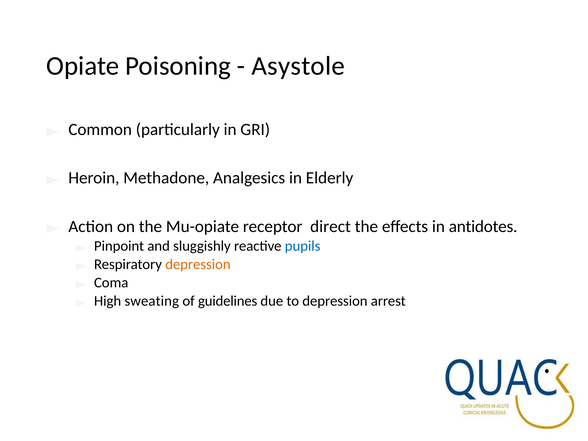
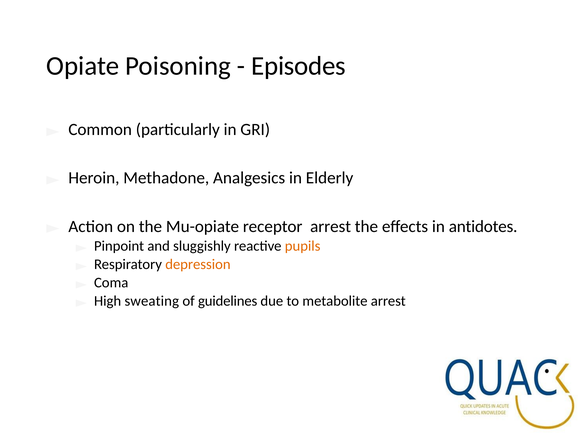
Asystole: Asystole -> Episodes
receptor direct: direct -> arrest
pupils colour: blue -> orange
to depression: depression -> metabolite
